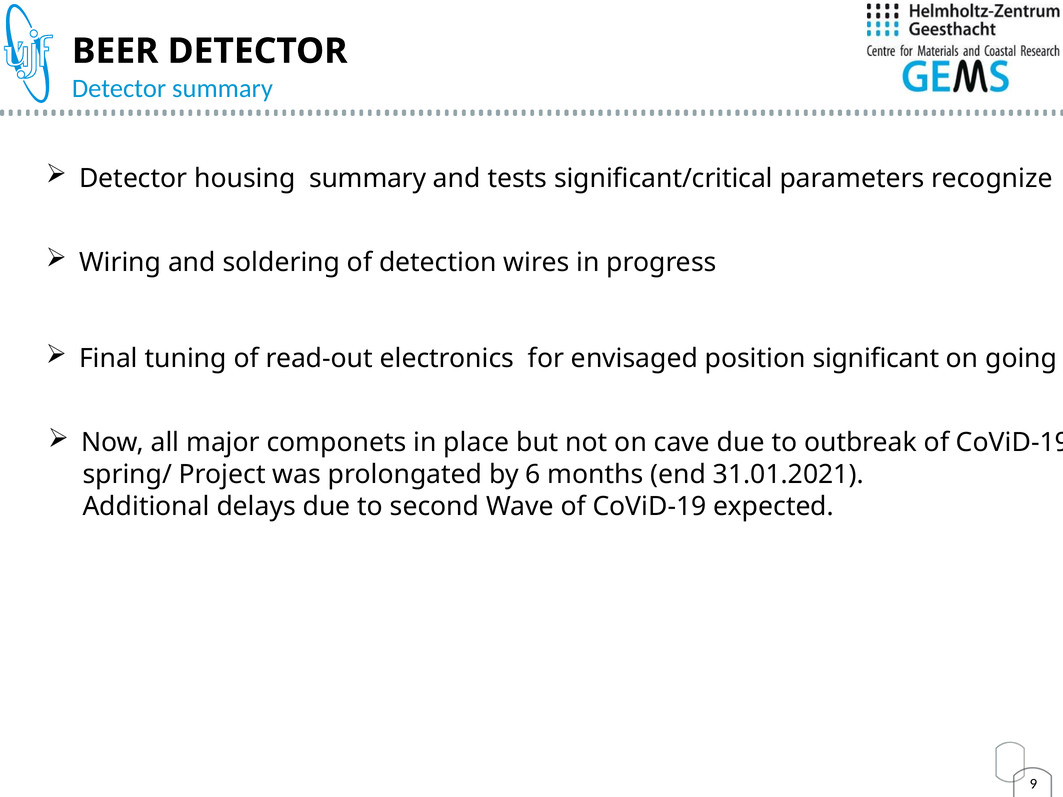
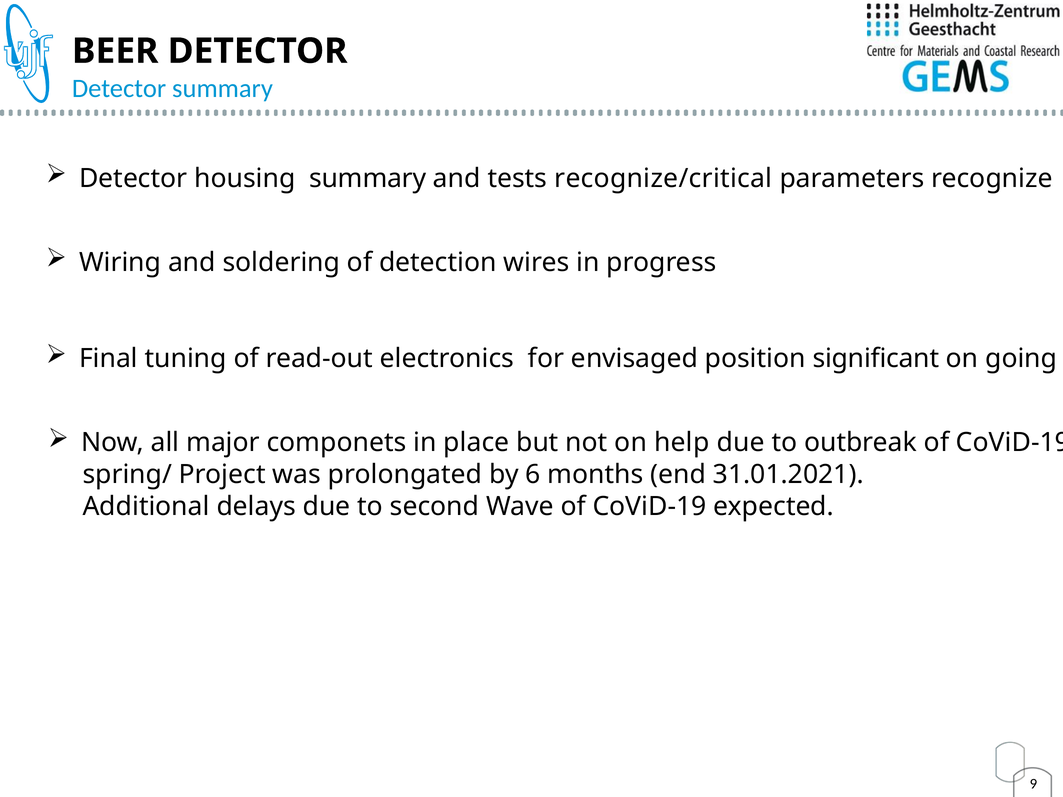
significant/critical: significant/critical -> recognize/critical
cave: cave -> help
